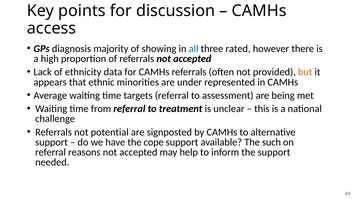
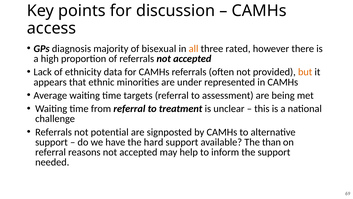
showing: showing -> bisexual
all colour: blue -> orange
cope: cope -> hard
such: such -> than
